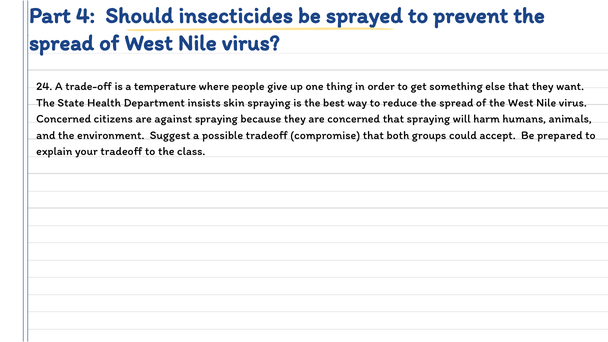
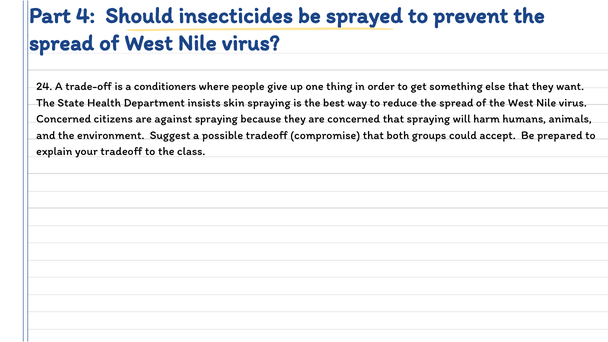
temperature: temperature -> conditioners
